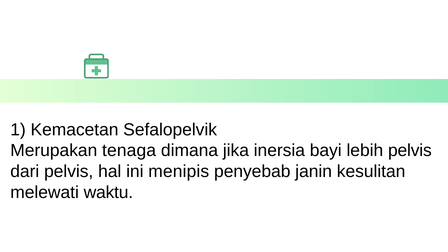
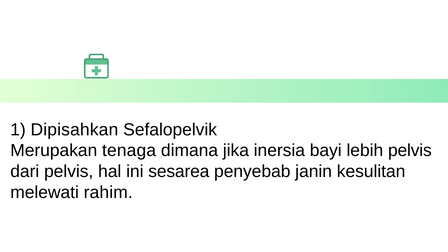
Kemacetan: Kemacetan -> Dipisahkan
menipis: menipis -> sesarea
waktu: waktu -> rahim
